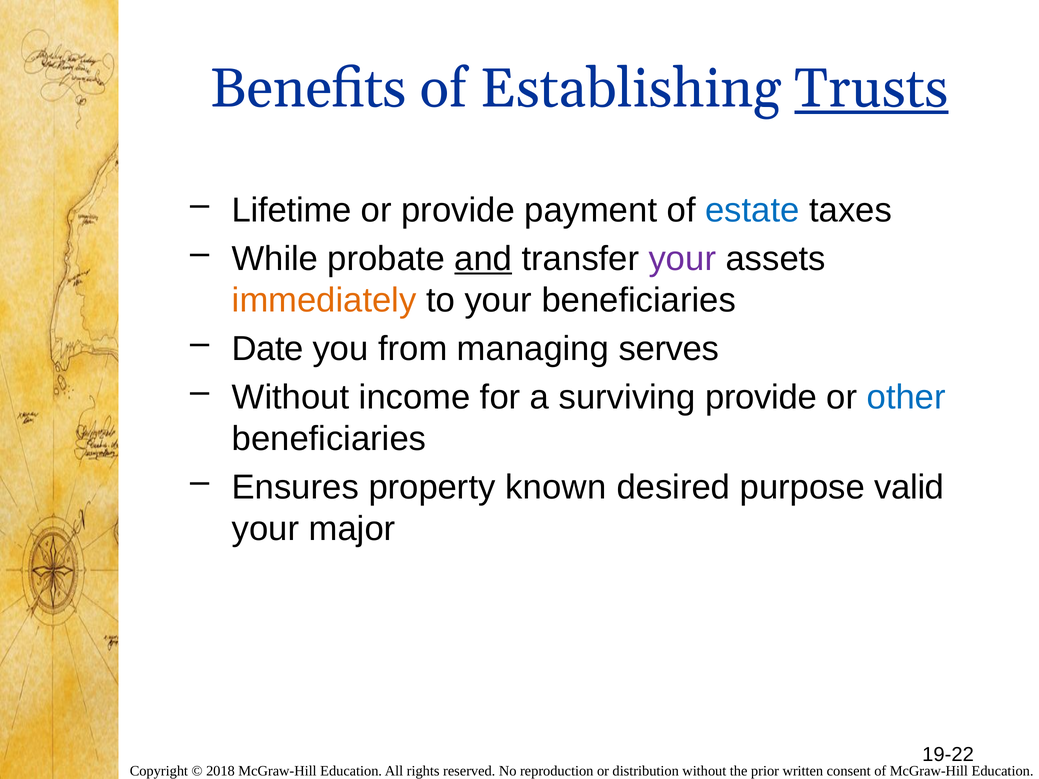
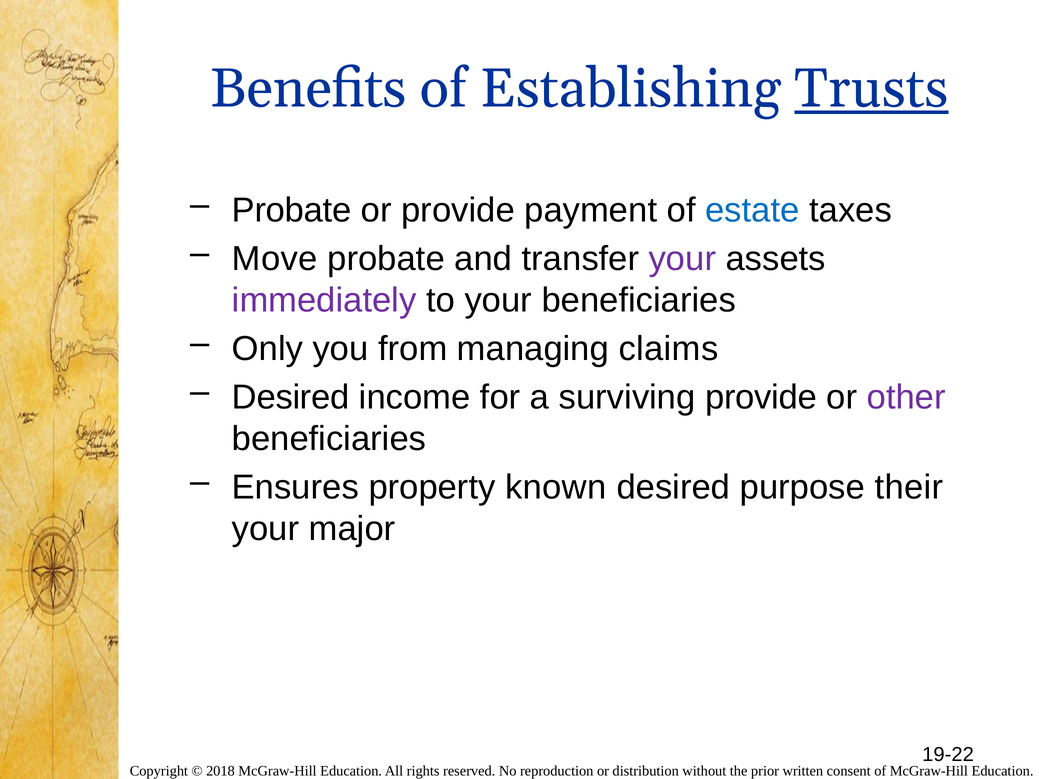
Lifetime at (292, 210): Lifetime -> Probate
While: While -> Move
and underline: present -> none
immediately colour: orange -> purple
Date: Date -> Only
serves: serves -> claims
Without at (291, 397): Without -> Desired
other colour: blue -> purple
valid: valid -> their
